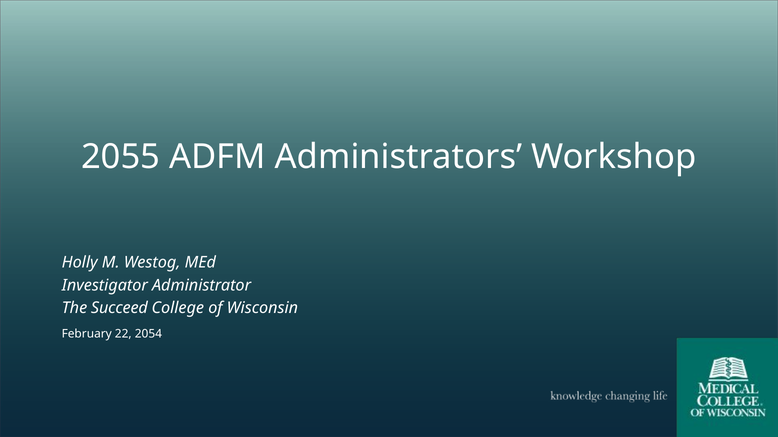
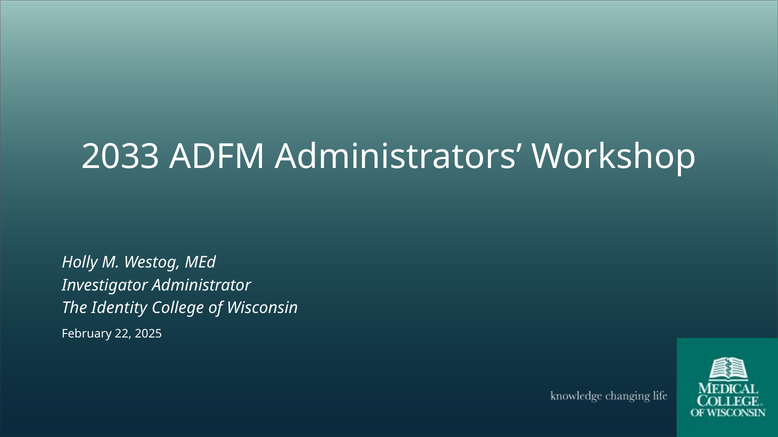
2055: 2055 -> 2033
Succeed: Succeed -> Identity
2054: 2054 -> 2025
